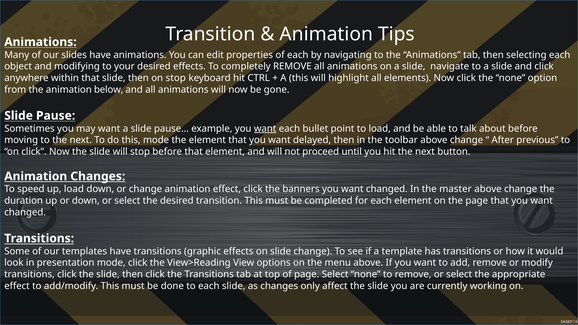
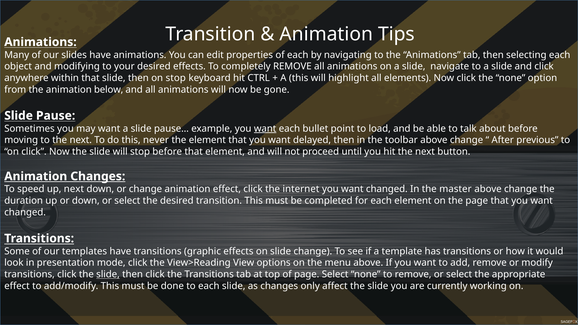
this mode: mode -> never
up load: load -> next
banners: banners -> internet
slide at (108, 274) underline: none -> present
